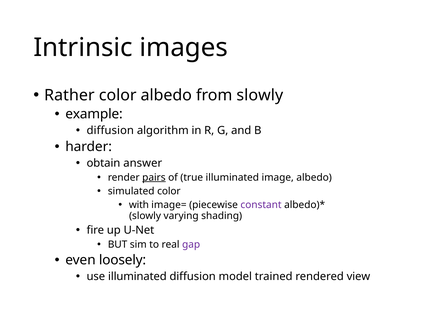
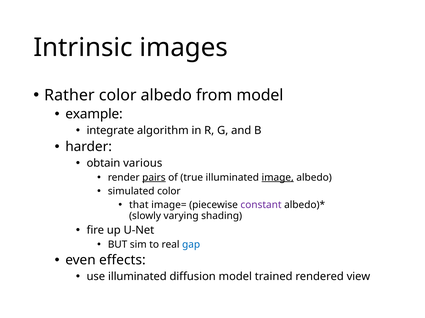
from slowly: slowly -> model
diffusion at (110, 131): diffusion -> integrate
answer: answer -> various
image underline: none -> present
with: with -> that
gap colour: purple -> blue
loosely: loosely -> effects
